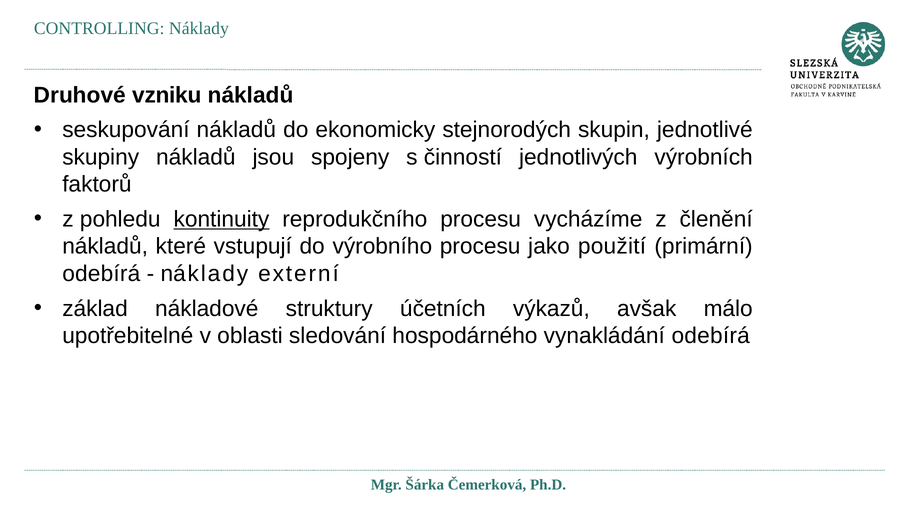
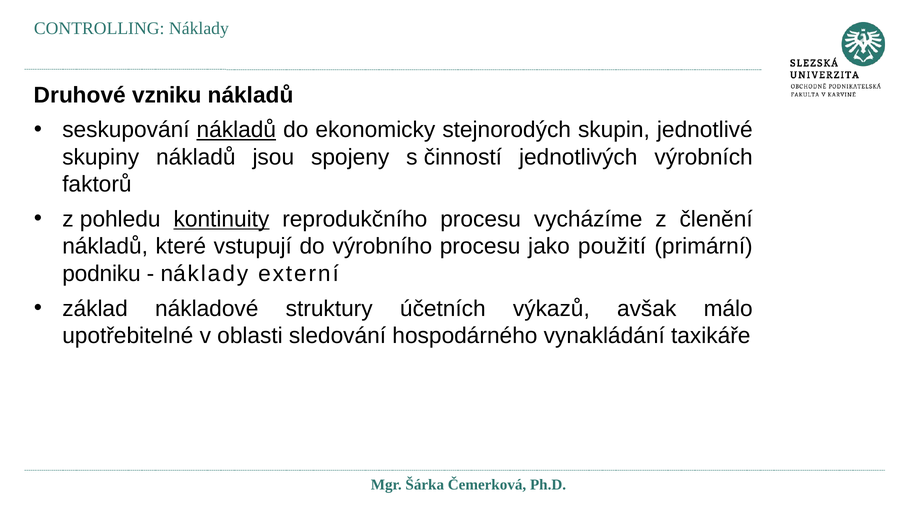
nákladů at (236, 130) underline: none -> present
odebírá at (101, 274): odebírá -> podniku
vynakládání odebírá: odebírá -> taxikáře
